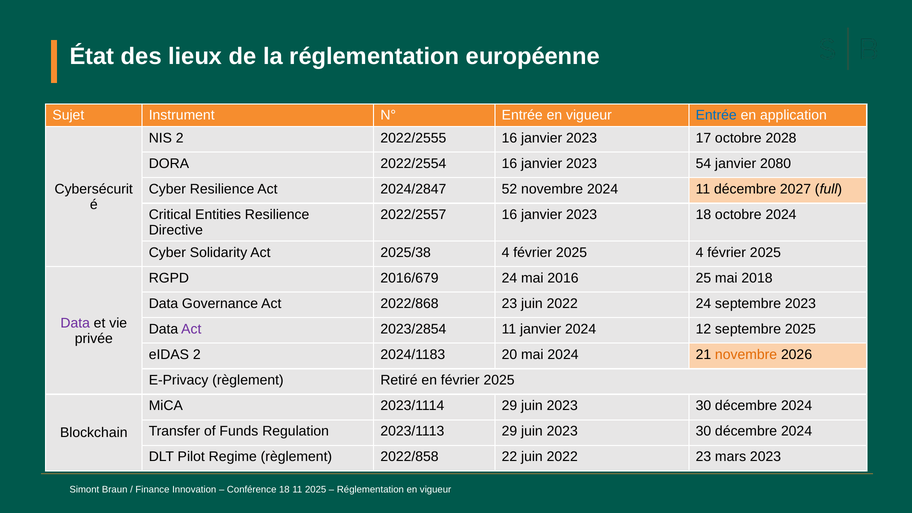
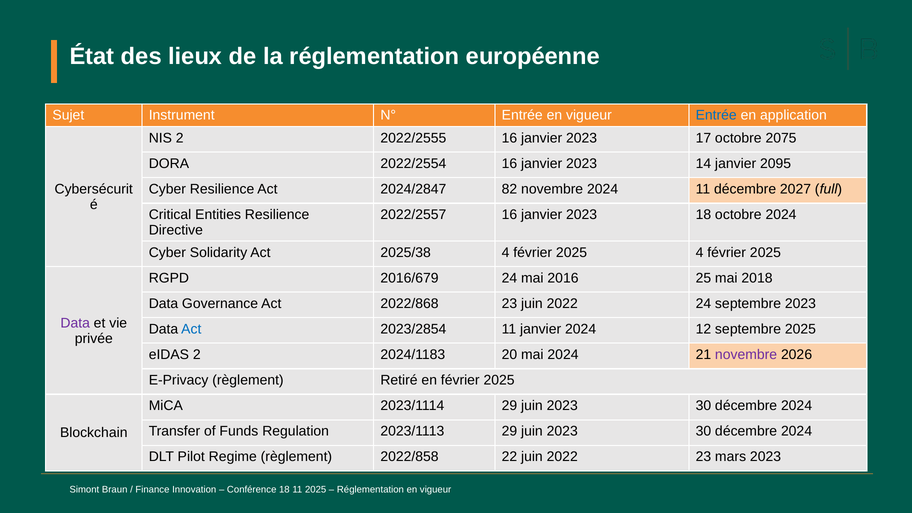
2028: 2028 -> 2075
54: 54 -> 14
2080: 2080 -> 2095
52: 52 -> 82
Act at (191, 329) colour: purple -> blue
novembre at (746, 355) colour: orange -> purple
